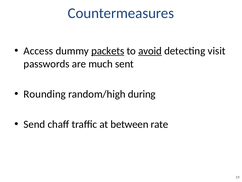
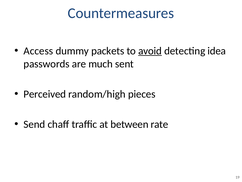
packets underline: present -> none
visit: visit -> idea
Rounding: Rounding -> Perceived
during: during -> pieces
